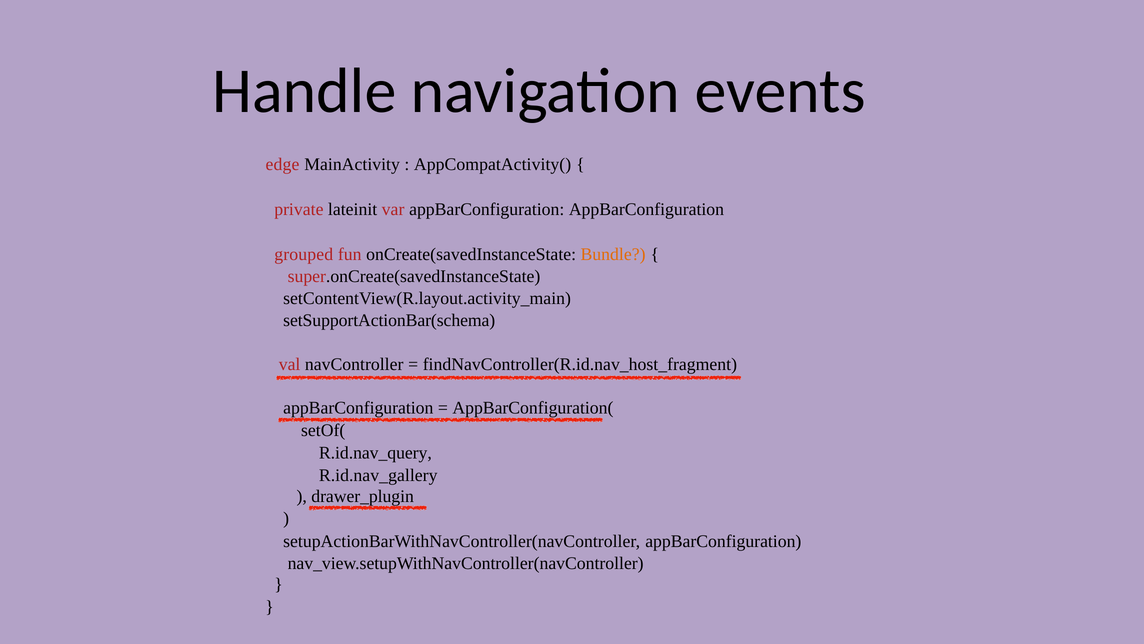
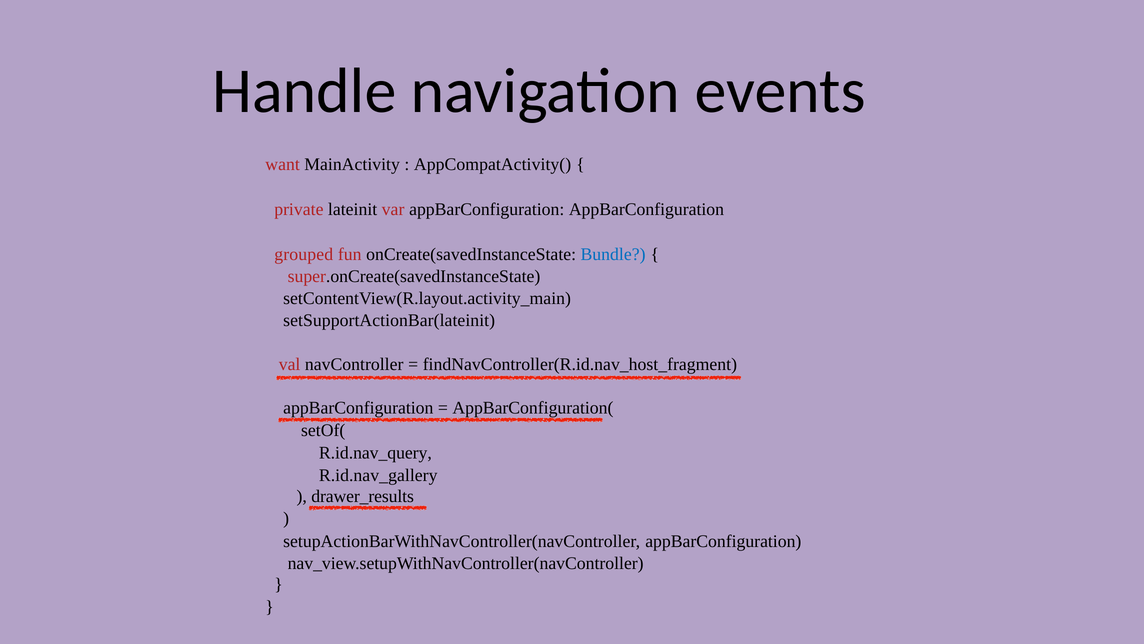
edge: edge -> want
Bundle colour: orange -> blue
setSupportActionBar(schema: setSupportActionBar(schema -> setSupportActionBar(lateinit
drawer_plugin: drawer_plugin -> drawer_results
